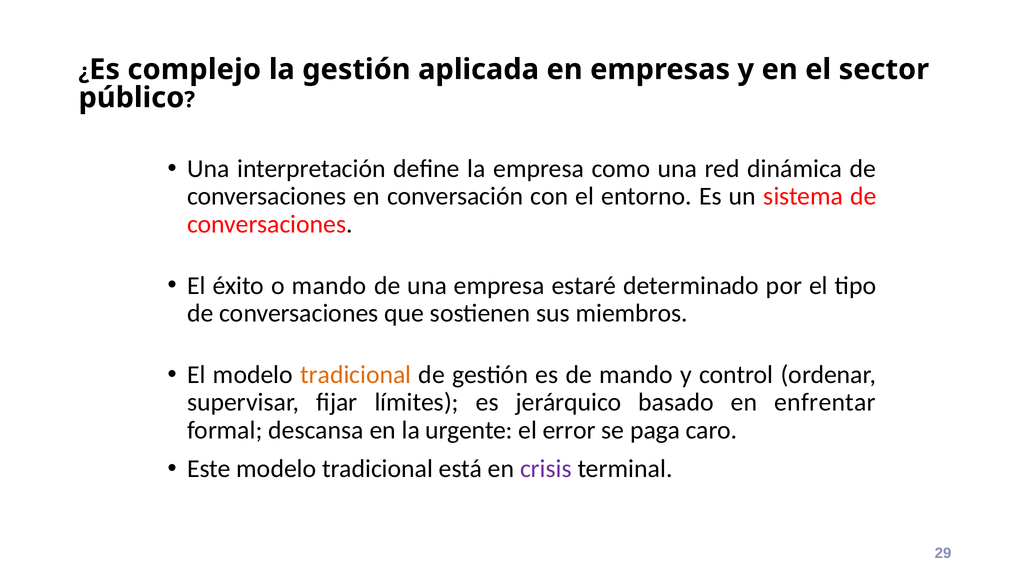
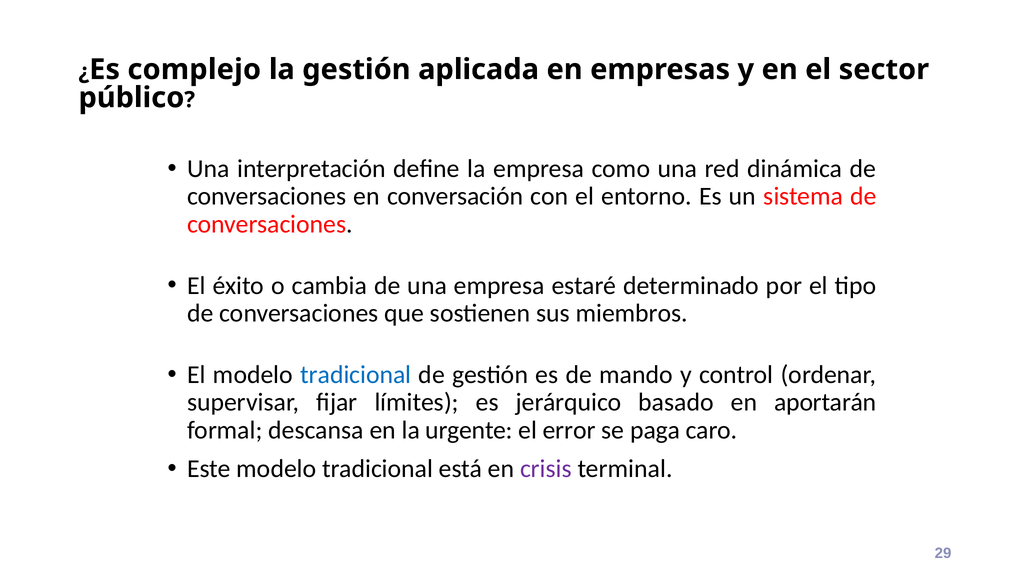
o mando: mando -> cambia
tradicional at (356, 375) colour: orange -> blue
enfrentar: enfrentar -> aportarán
